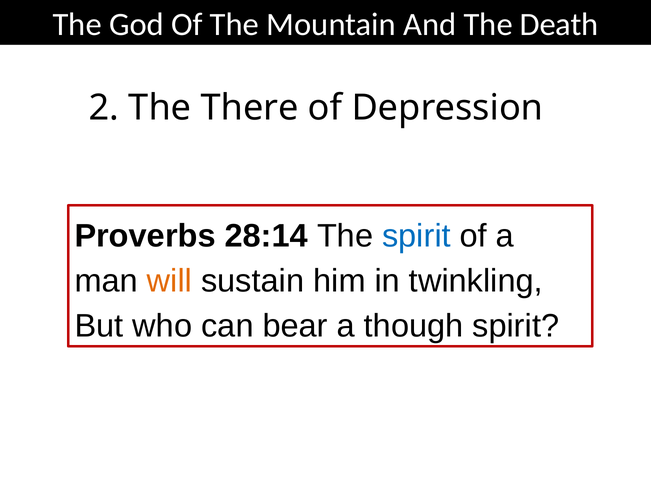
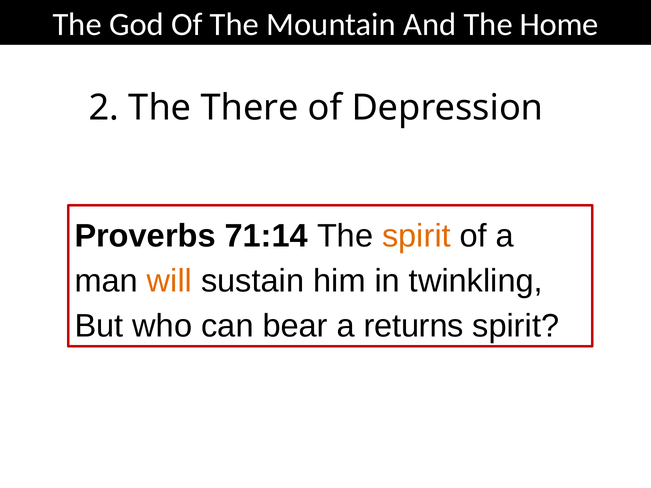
Death: Death -> Home
28:14: 28:14 -> 71:14
spirit at (416, 236) colour: blue -> orange
though: though -> returns
